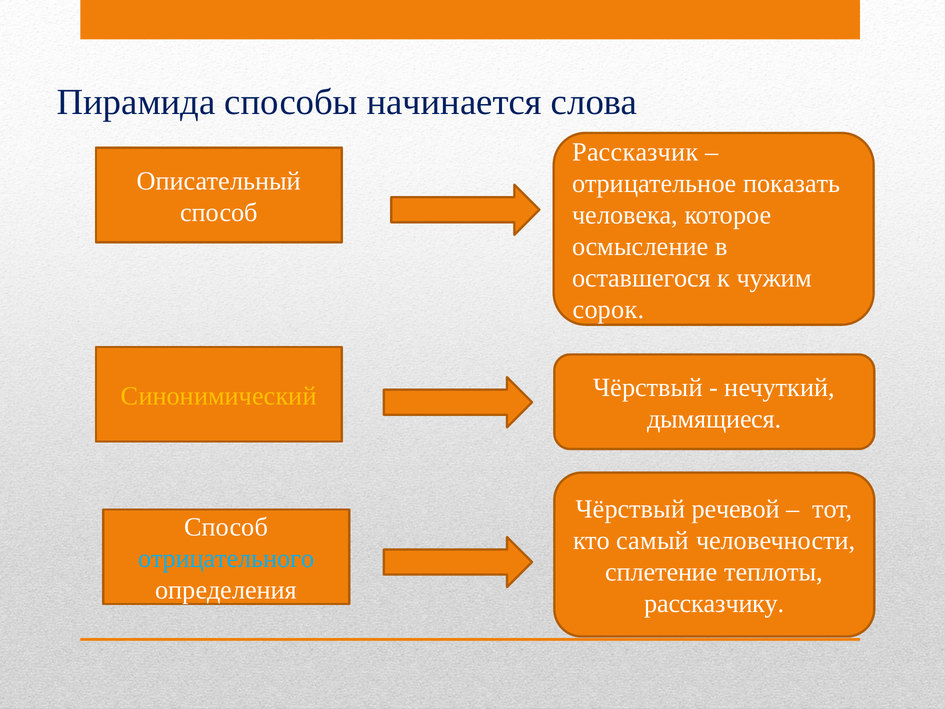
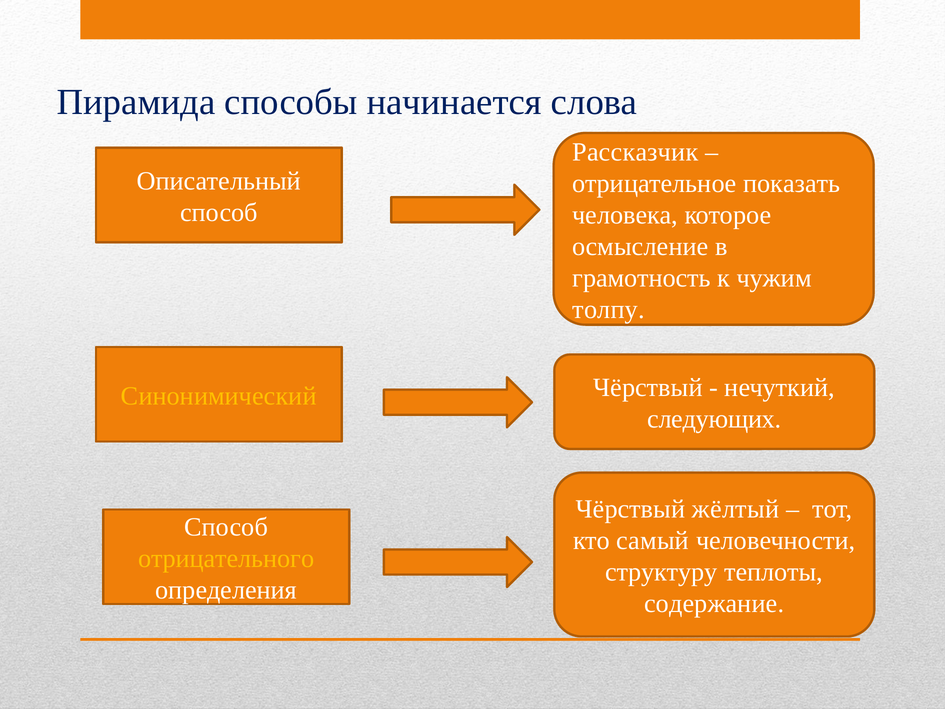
оставшегося: оставшегося -> грамотность
сорок: сорок -> толпу
дымящиеся: дымящиеся -> следующих
речевой: речевой -> жёлтый
отрицательного colour: light blue -> yellow
сплетение: сплетение -> структуру
рассказчику: рассказчику -> содержание
